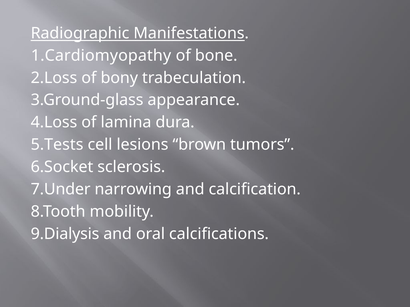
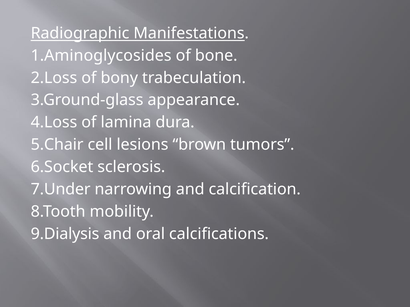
1.Cardiomyopathy: 1.Cardiomyopathy -> 1.Aminoglycosides
5.Tests: 5.Tests -> 5.Chair
